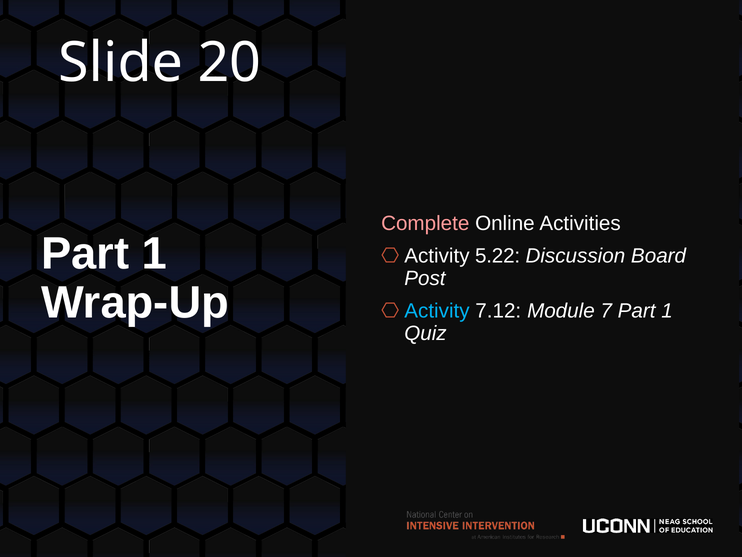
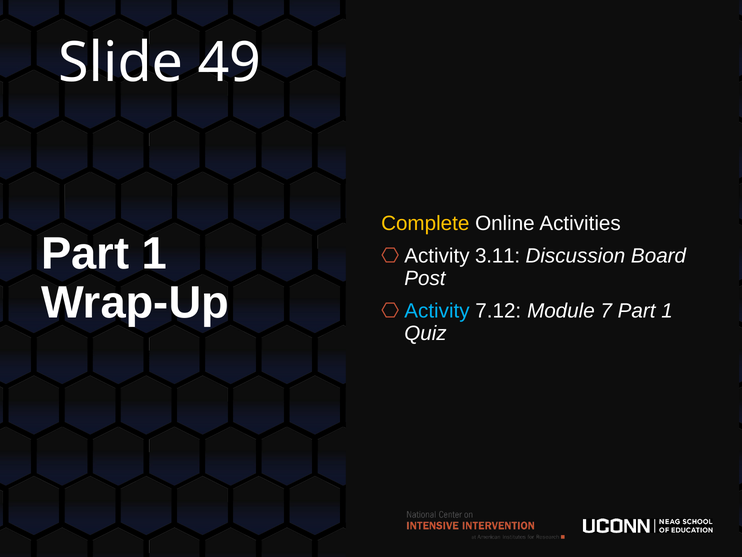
20: 20 -> 49
Complete colour: pink -> yellow
5.22: 5.22 -> 3.11
